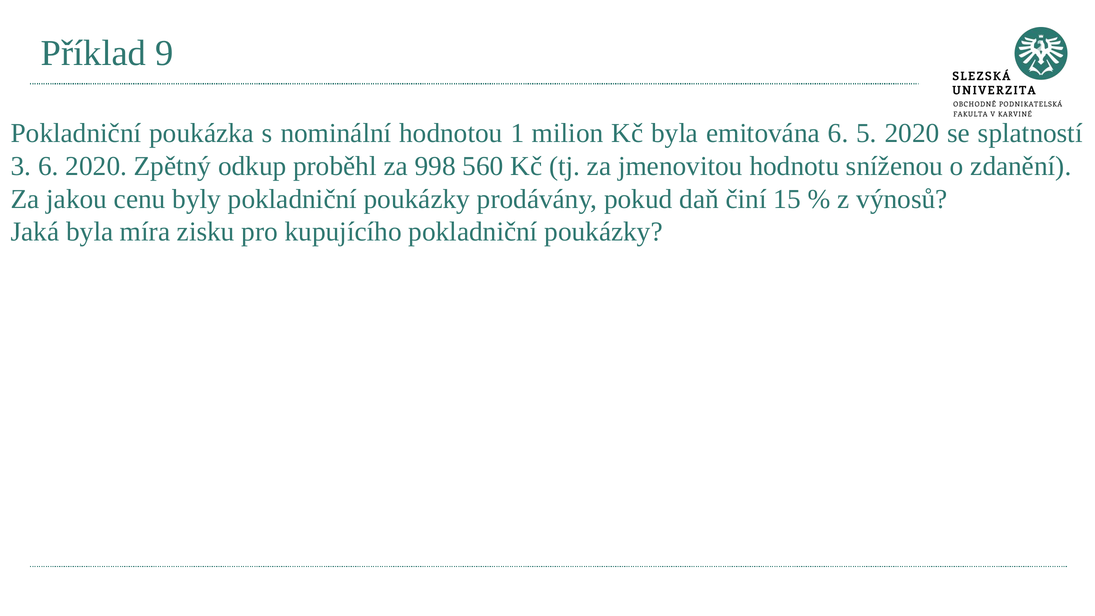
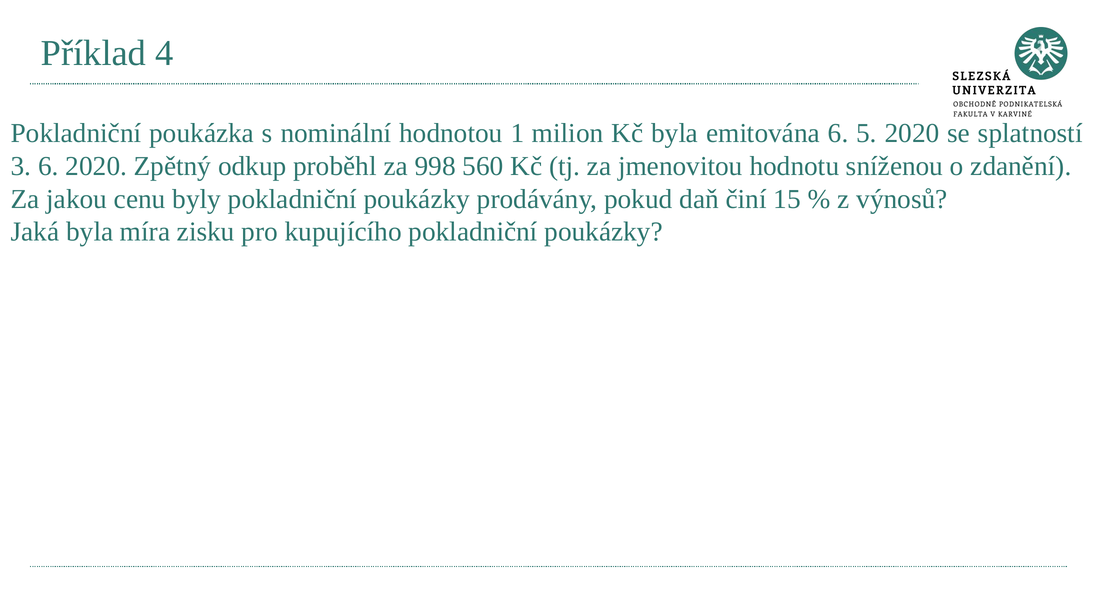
9: 9 -> 4
